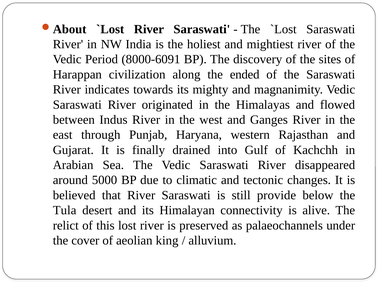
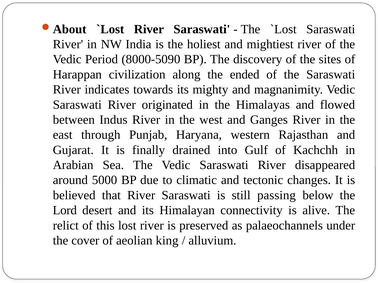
8000-6091: 8000-6091 -> 8000-5090
provide: provide -> passing
Tula: Tula -> Lord
